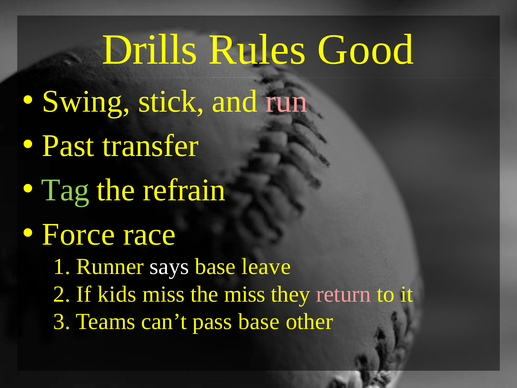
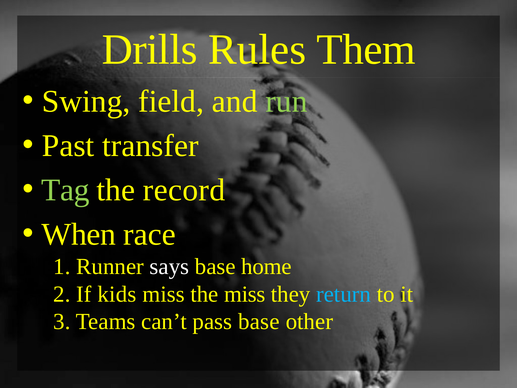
Good: Good -> Them
stick: stick -> field
run colour: pink -> light green
refrain: refrain -> record
Force: Force -> When
leave: leave -> home
return colour: pink -> light blue
